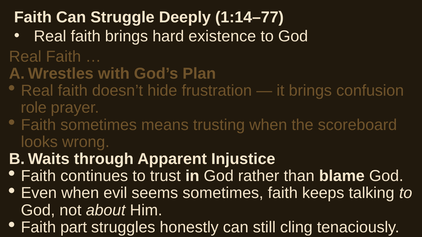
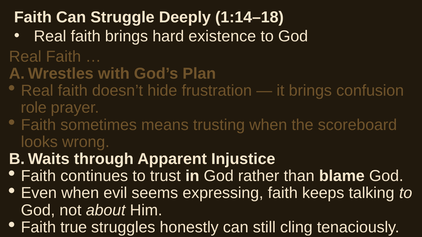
1:14–77: 1:14–77 -> 1:14–18
seems sometimes: sometimes -> expressing
part: part -> true
